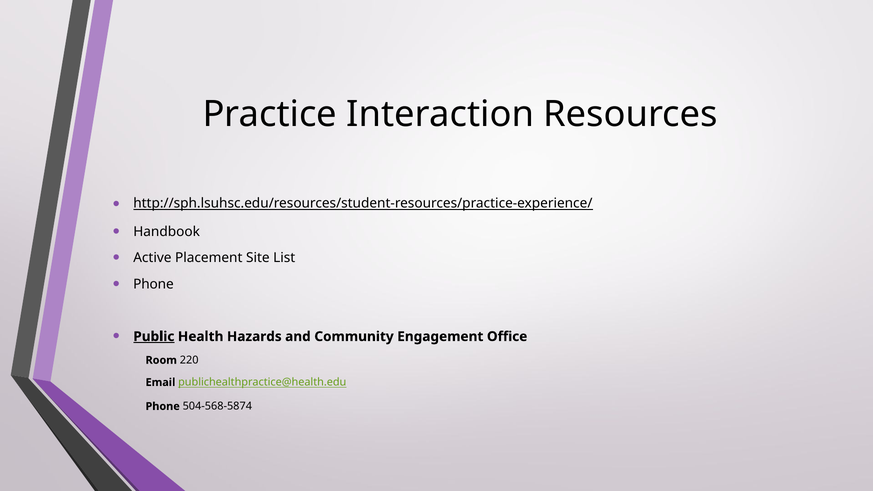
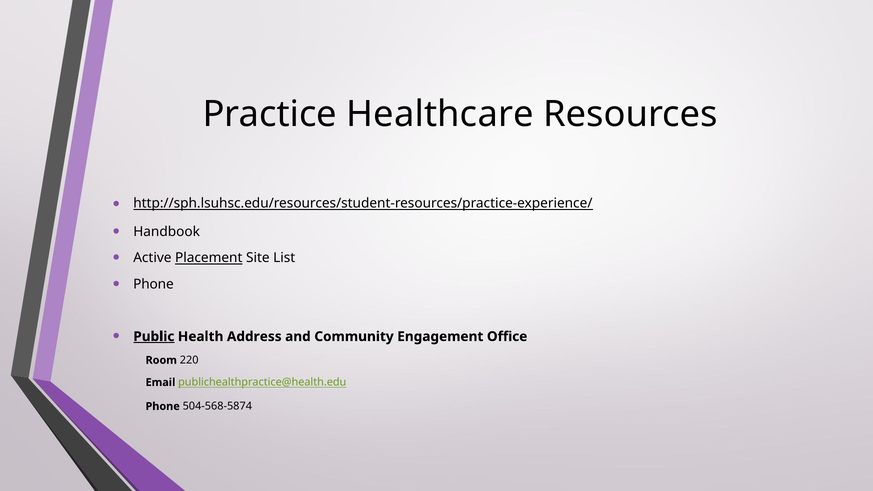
Interaction: Interaction -> Healthcare
Placement underline: none -> present
Hazards: Hazards -> Address
